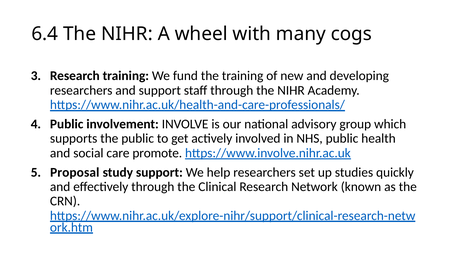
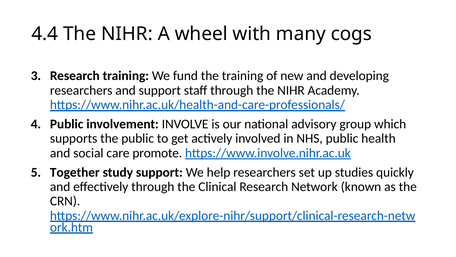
6.4: 6.4 -> 4.4
Proposal: Proposal -> Together
